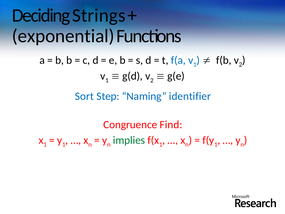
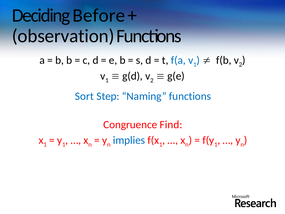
Strings: Strings -> Before
exponential: exponential -> observation
Naming identifier: identifier -> functions
implies colour: green -> blue
